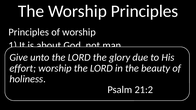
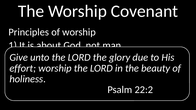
Worship Principles: Principles -> Covenant
21:2: 21:2 -> 22:2
